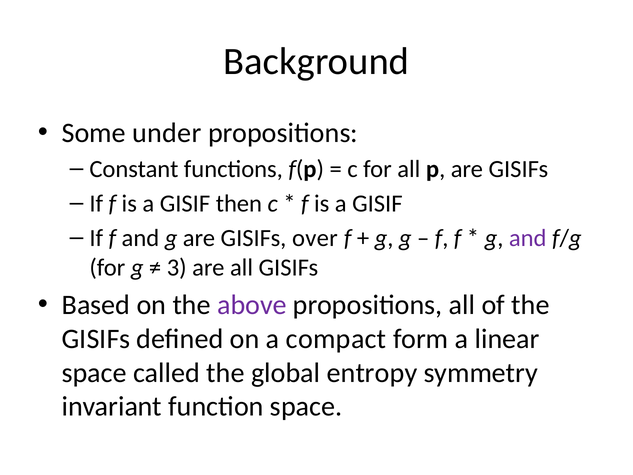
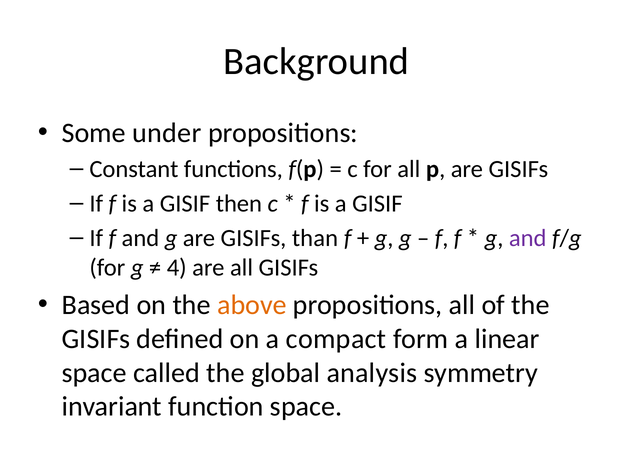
over: over -> than
3: 3 -> 4
above colour: purple -> orange
entropy: entropy -> analysis
